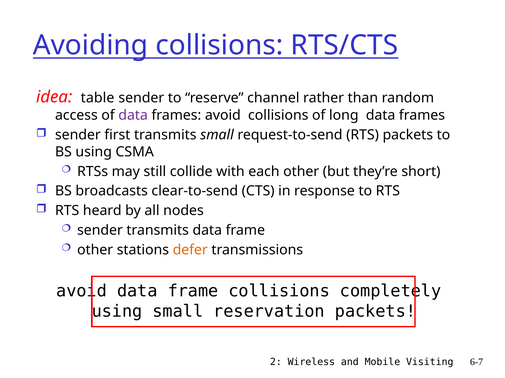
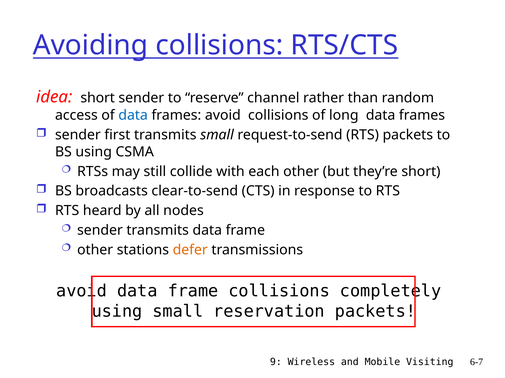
idea table: table -> short
data at (133, 116) colour: purple -> blue
2: 2 -> 9
